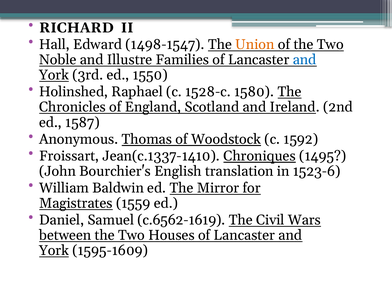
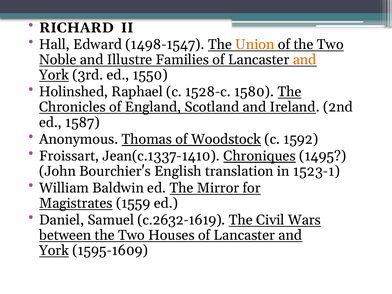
and at (305, 60) colour: blue -> orange
1523-6: 1523-6 -> 1523-1
c.6562-1619: c.6562-1619 -> c.2632-1619
